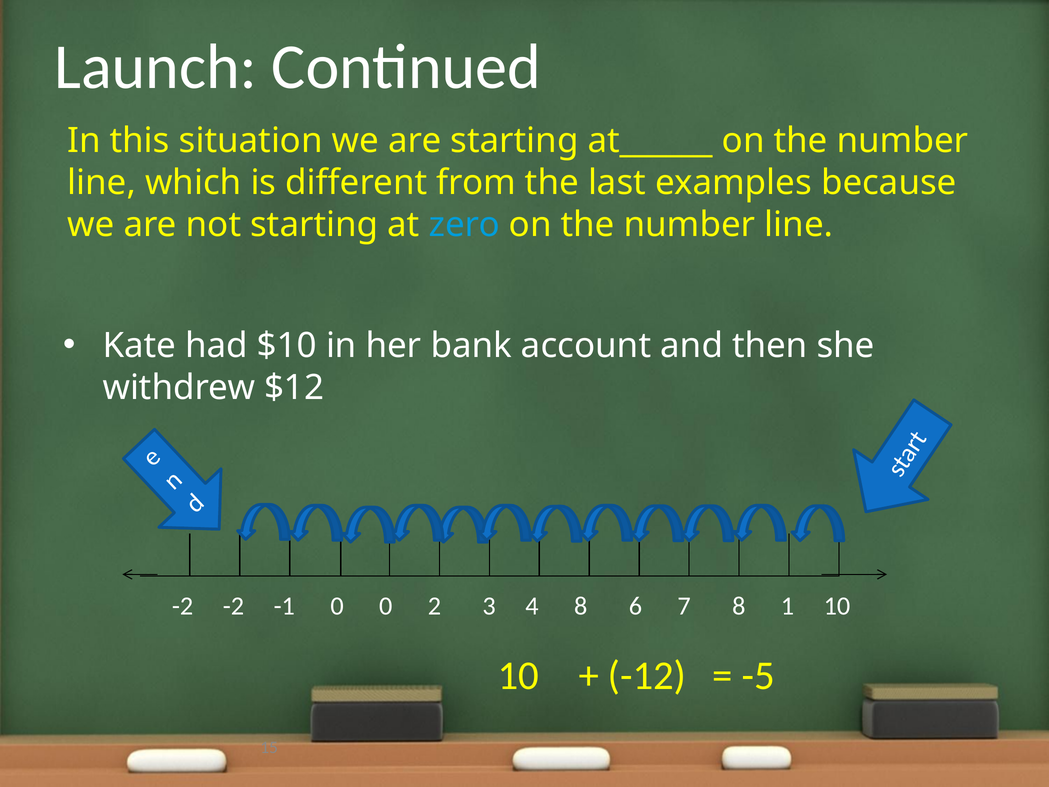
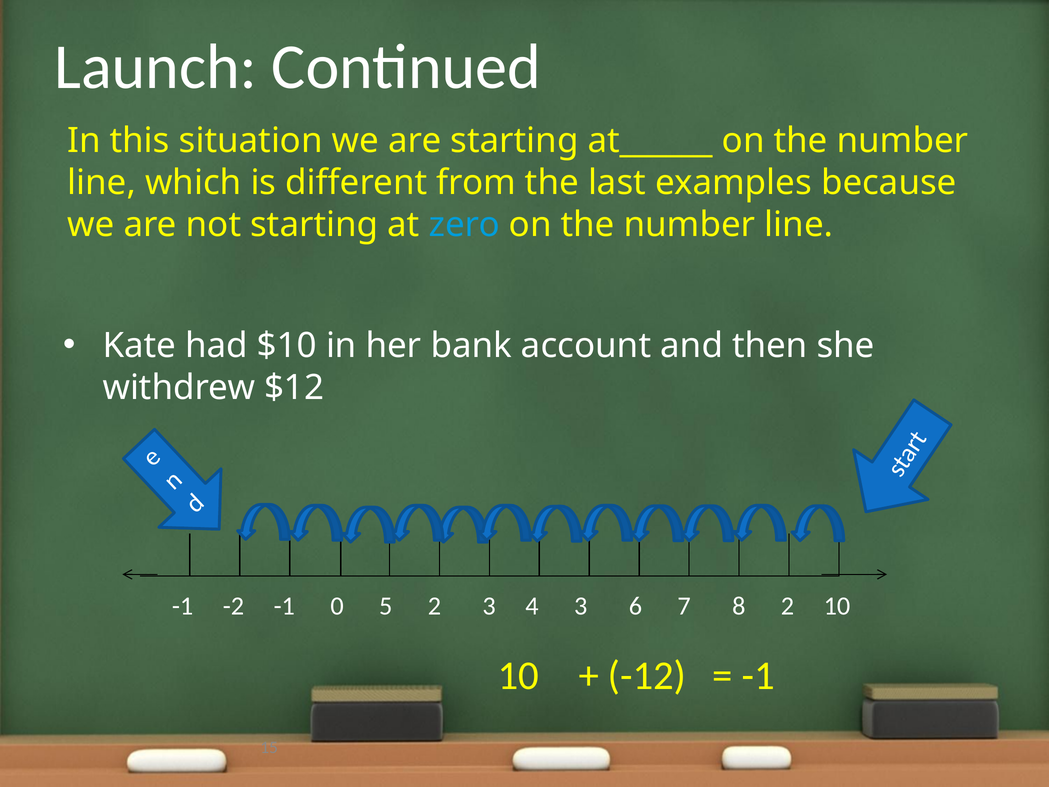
-2 at (183, 606): -2 -> -1
0 0: 0 -> 5
4 8: 8 -> 3
8 1: 1 -> 2
-5 at (758, 676): -5 -> -1
